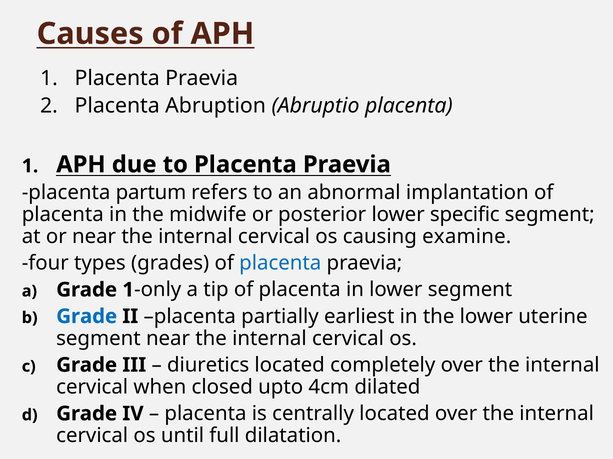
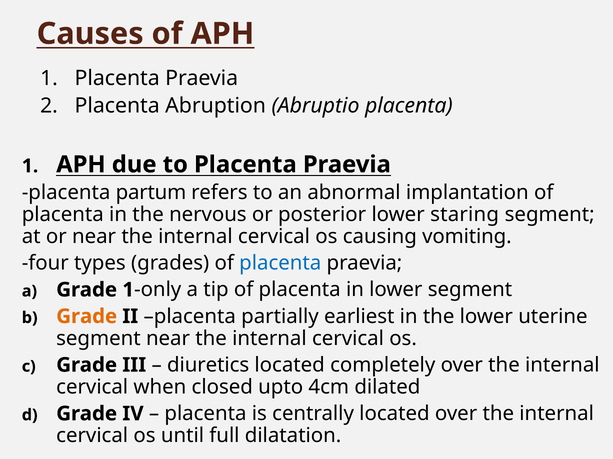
midwife: midwife -> nervous
specific: specific -> staring
examine: examine -> vomiting
Grade at (87, 317) colour: blue -> orange
